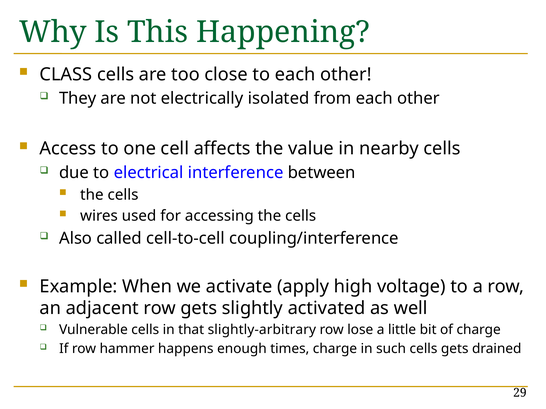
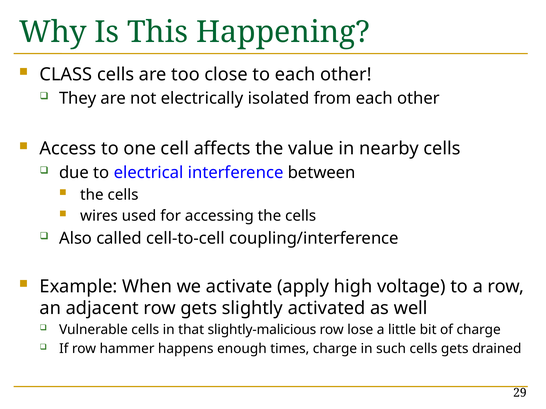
slightly-arbitrary: slightly-arbitrary -> slightly-malicious
